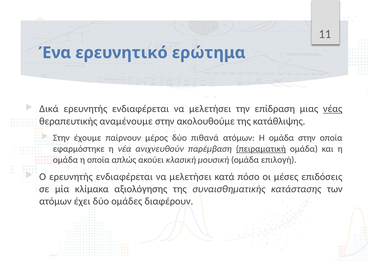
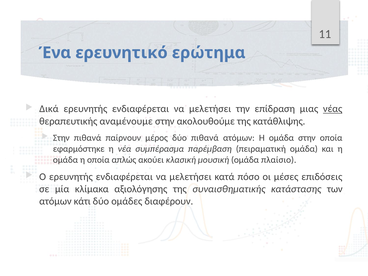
Στην έχουμε: έχουμε -> πιθανά
ανιχνευθούν: ανιχνευθούν -> συμπέρασμα
πειραματική underline: present -> none
επιλογή: επιλογή -> πλαίσιο
έχει: έχει -> κάτι
